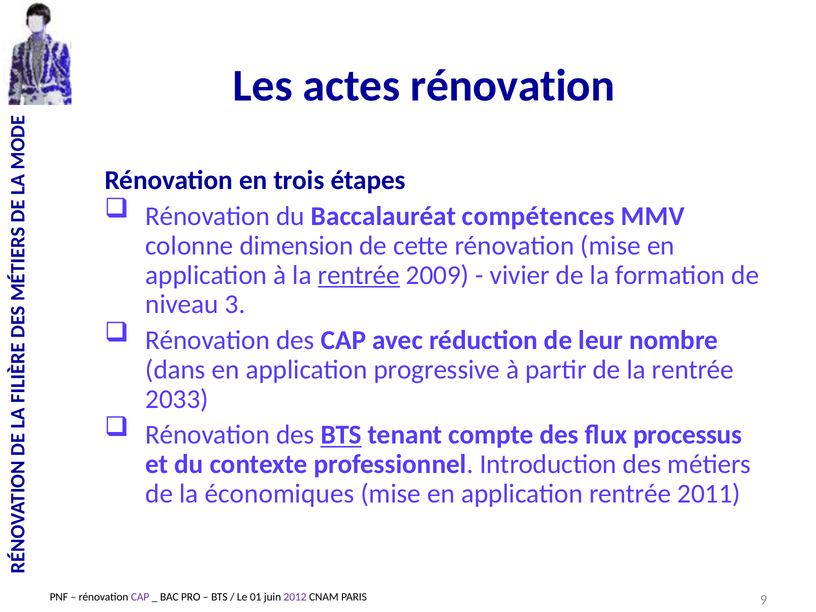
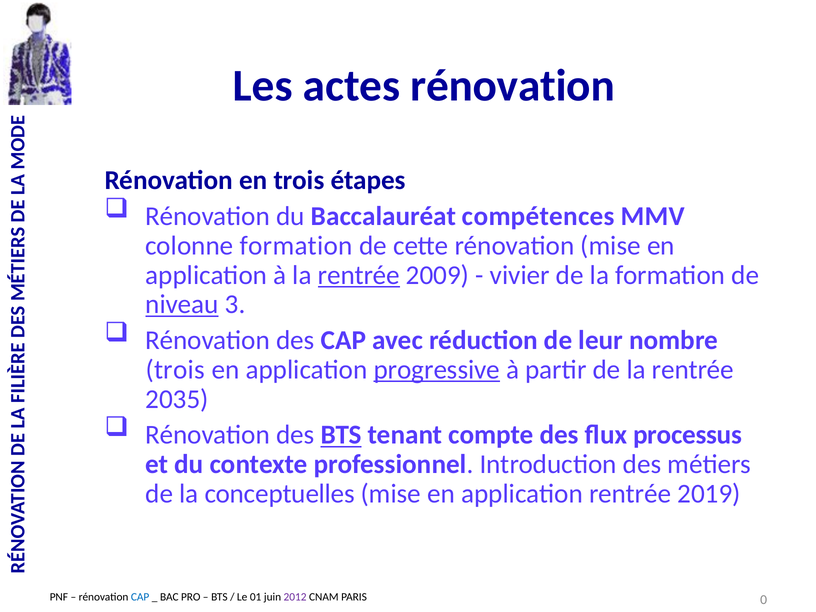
colonne dimension: dimension -> formation
niveau underline: none -> present
dans at (175, 370): dans -> trois
progressive underline: none -> present
2033: 2033 -> 2035
économiques: économiques -> conceptuelles
2011: 2011 -> 2019
CAP at (140, 597) colour: purple -> blue
9: 9 -> 0
